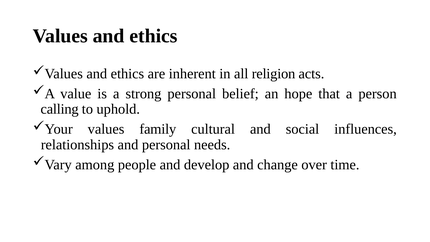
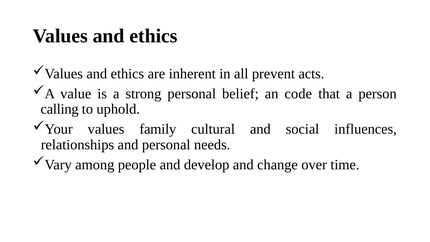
religion: religion -> prevent
hope: hope -> code
